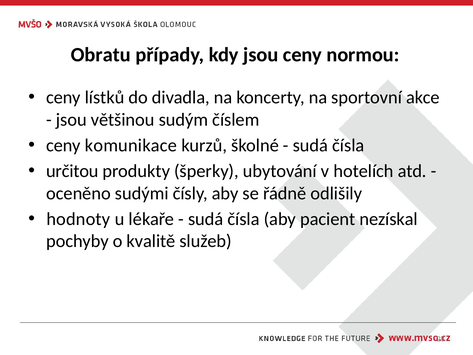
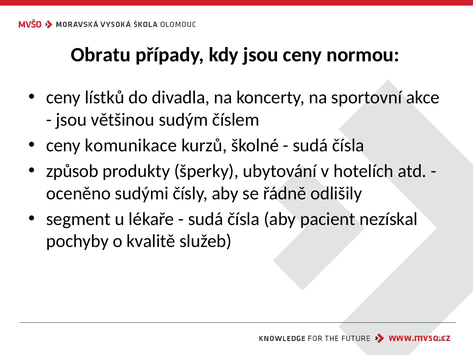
určitou: určitou -> způsob
hodnoty: hodnoty -> segment
